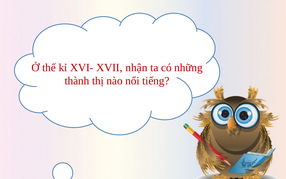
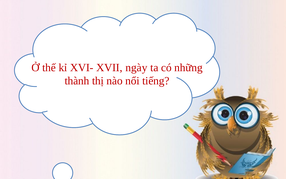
nhận: nhận -> ngày
